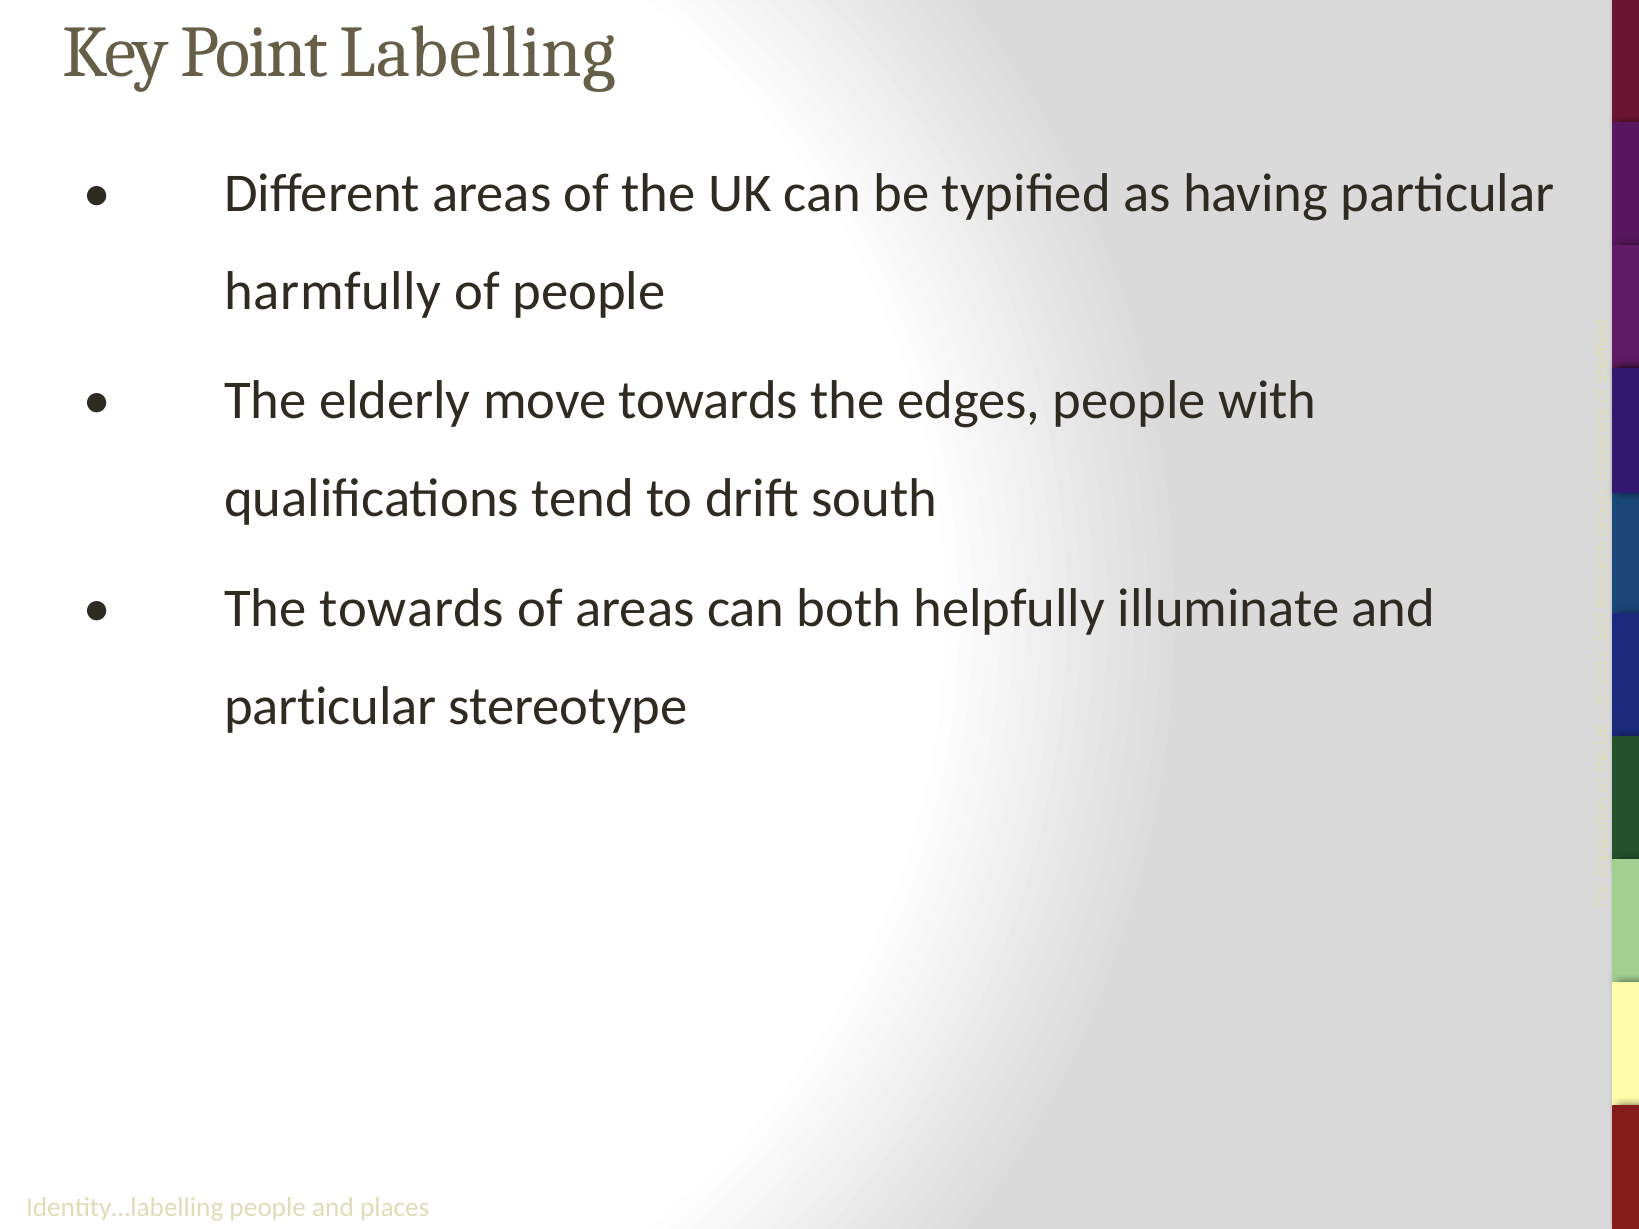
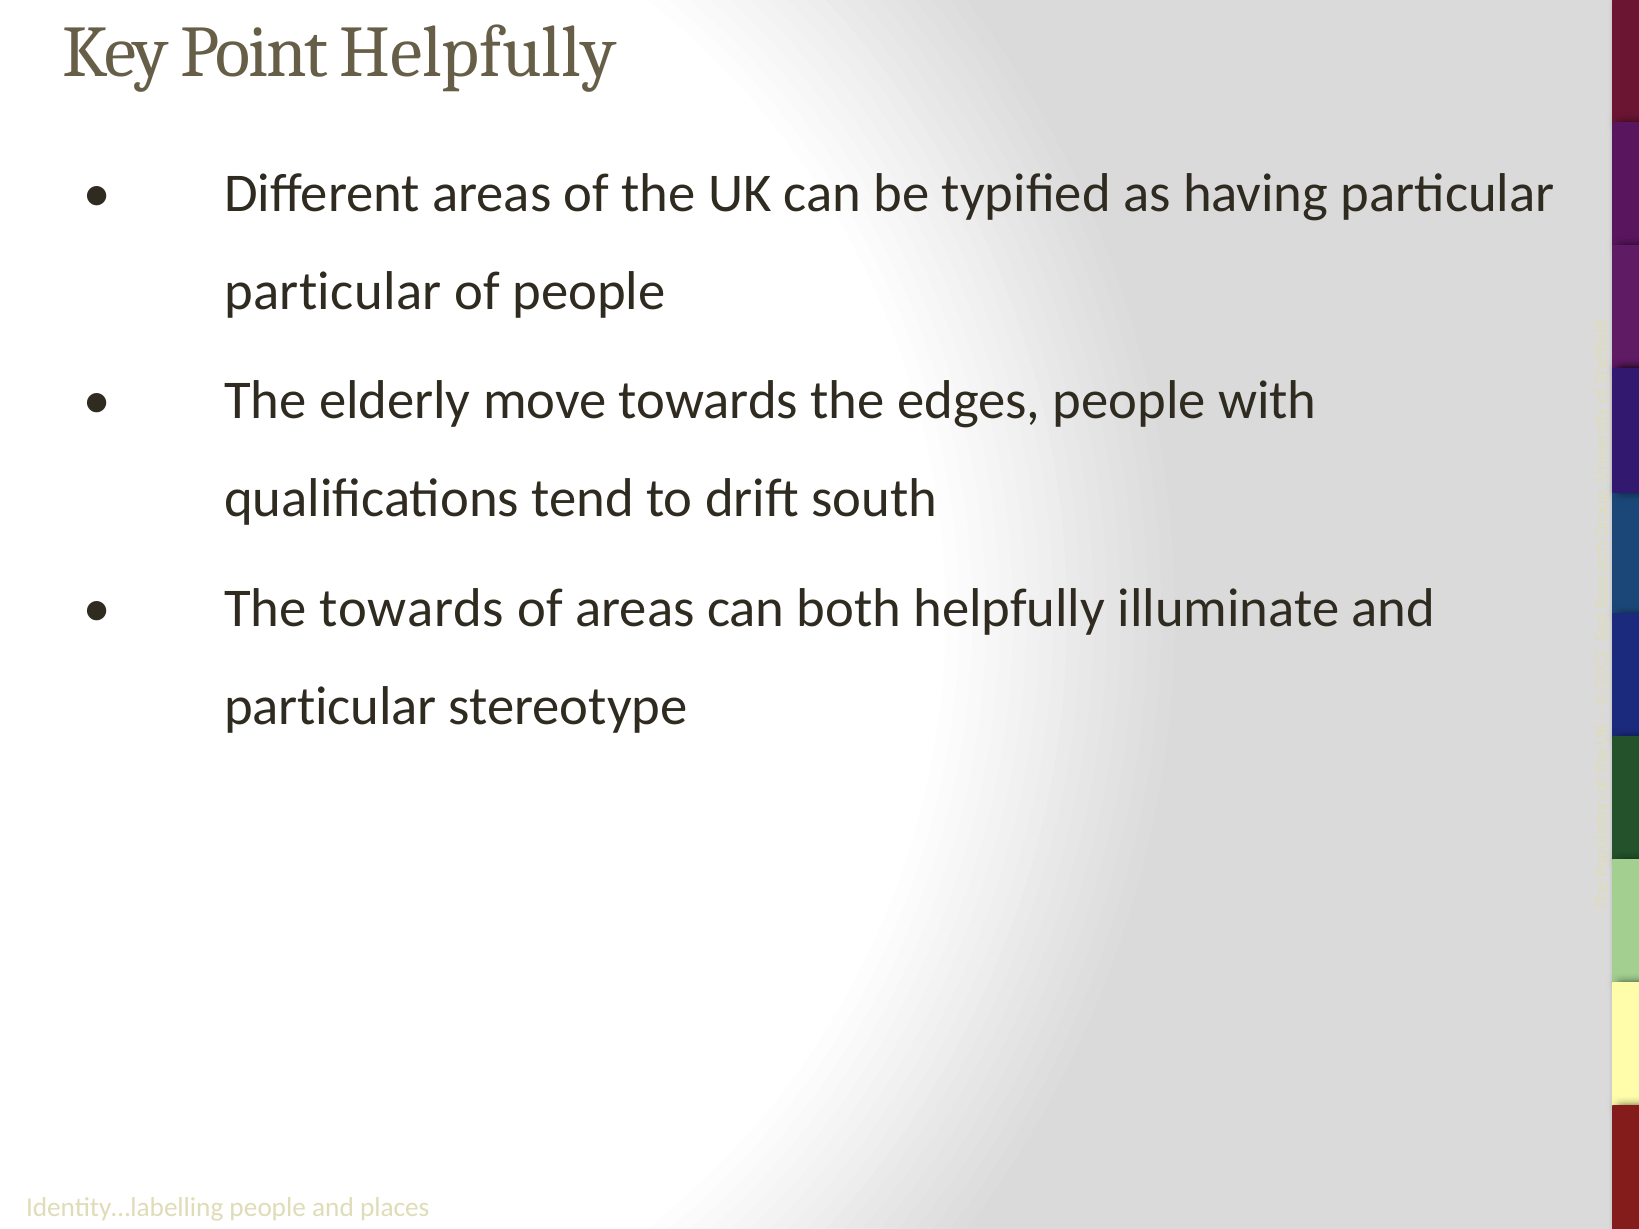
Point Labelling: Labelling -> Helpfully
harmfully at (333, 291): harmfully -> particular
